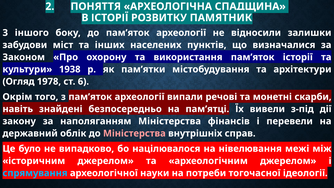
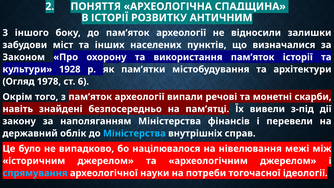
ПАМЯТНИК: ПАМЯТНИК -> АНТИЧНИМ
1938: 1938 -> 1928
Міністерства at (134, 133) colour: pink -> light blue
